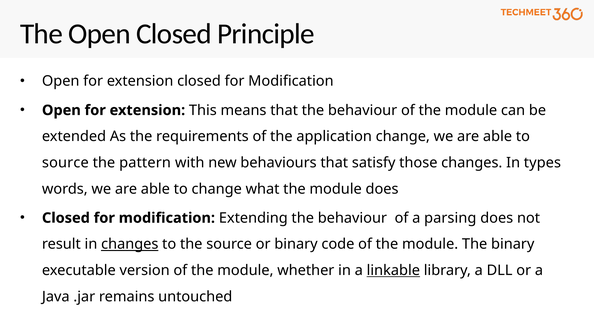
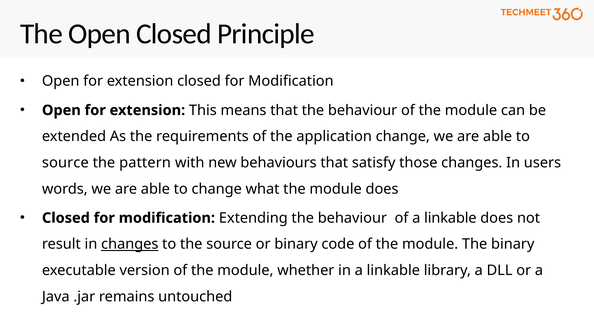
types: types -> users
of a parsing: parsing -> linkable
linkable at (393, 270) underline: present -> none
